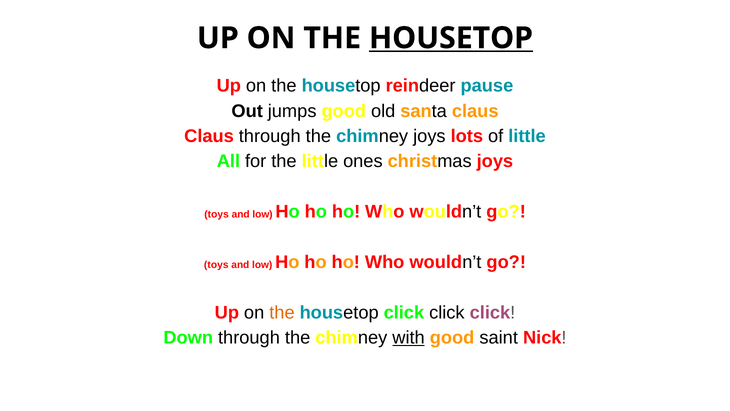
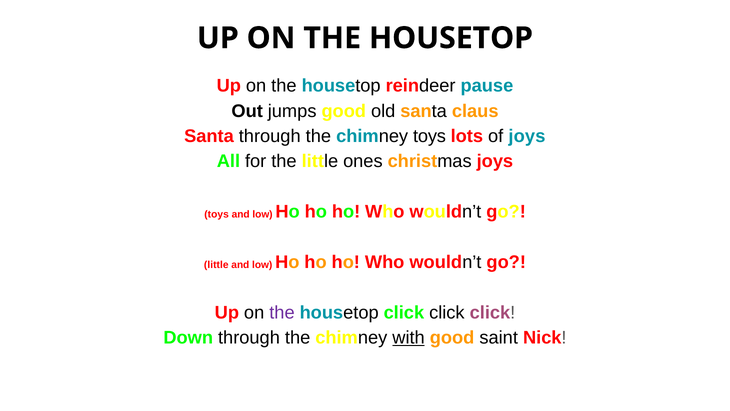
HOUSETOP at (451, 38) underline: present -> none
Claus at (209, 136): Claus -> Santa
chimney joys: joys -> toys
of little: little -> joys
toys at (216, 265): toys -> little
the at (282, 312) colour: orange -> purple
